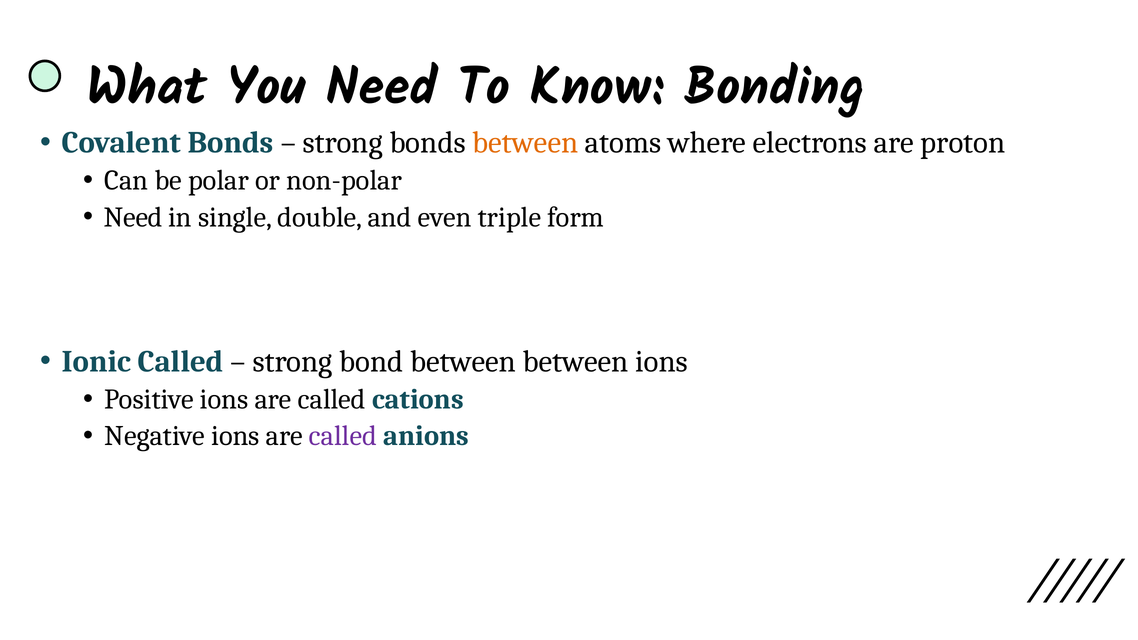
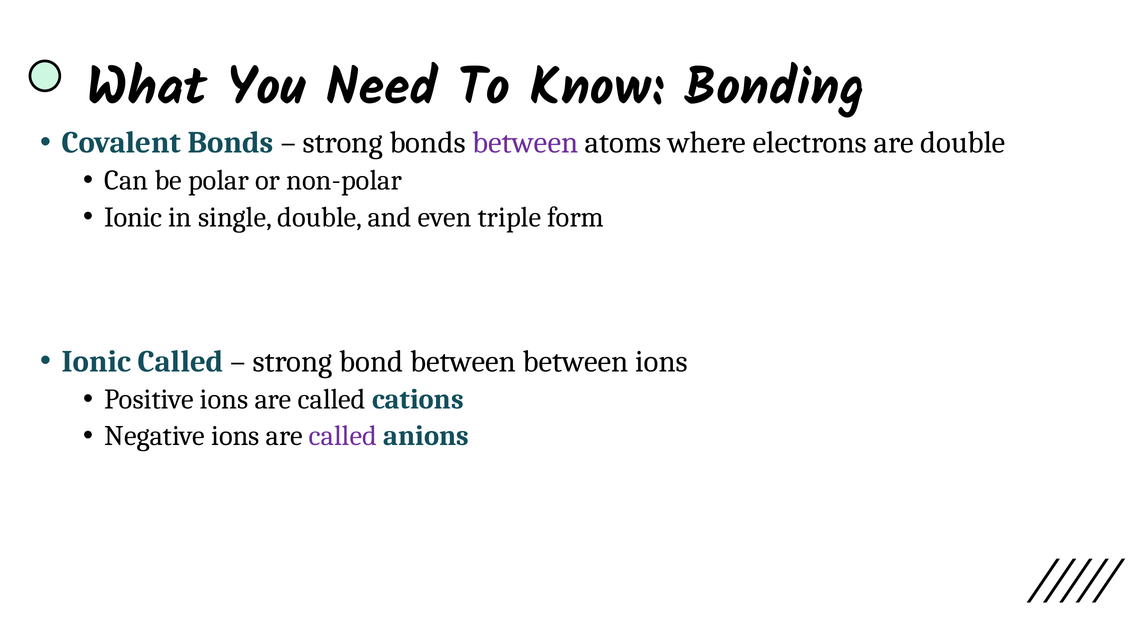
between at (525, 143) colour: orange -> purple
are proton: proton -> double
Need at (133, 217): Need -> Ionic
